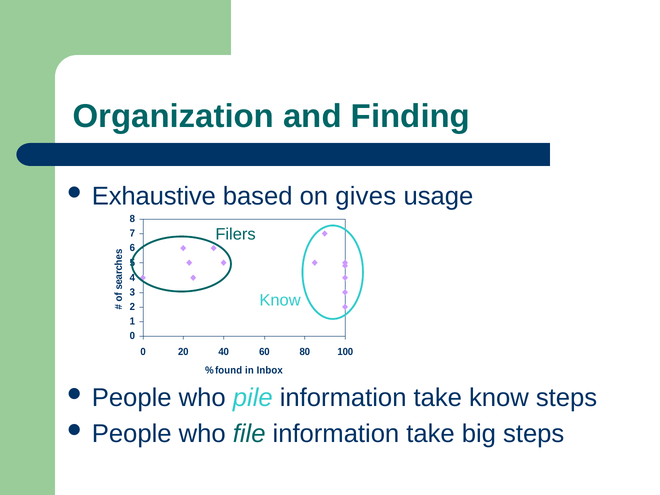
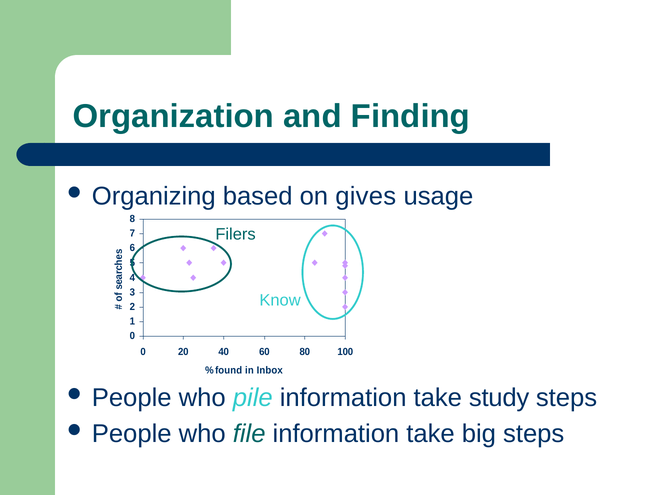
Exhaustive: Exhaustive -> Organizing
take know: know -> study
